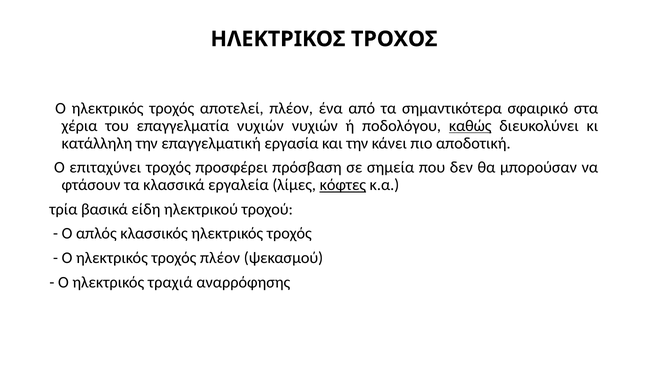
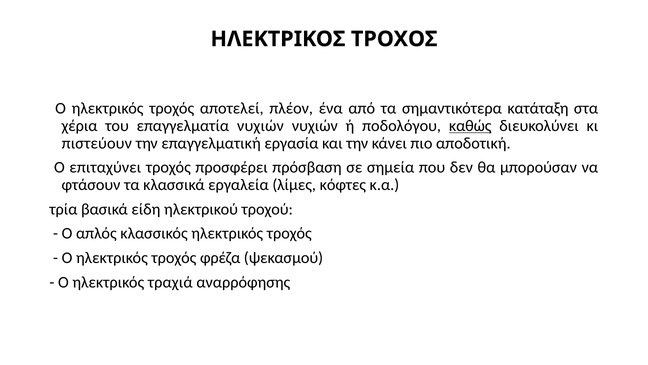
σφαιρικό: σφαιρικό -> κατάταξη
κατάλληλη: κατάλληλη -> πιστεύουν
κόφτες underline: present -> none
τροχός πλέον: πλέον -> φρέζα
